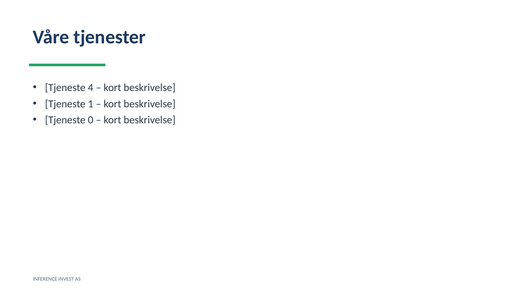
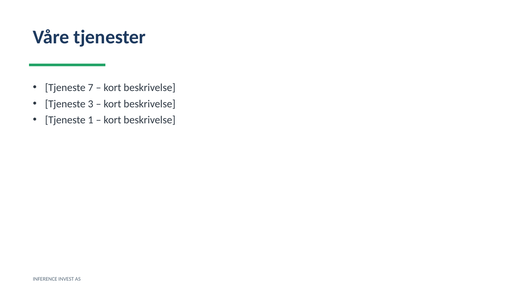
4: 4 -> 7
1: 1 -> 3
0: 0 -> 1
